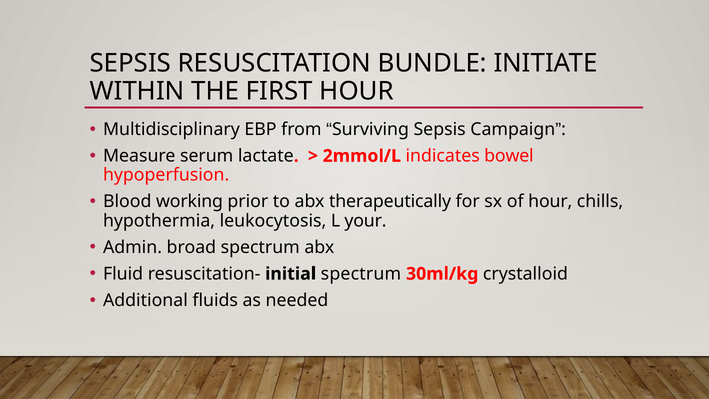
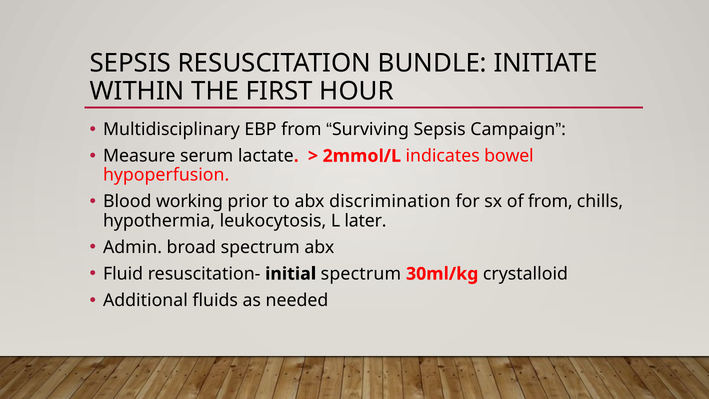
therapeutically: therapeutically -> discrimination
of hour: hour -> from
your: your -> later
